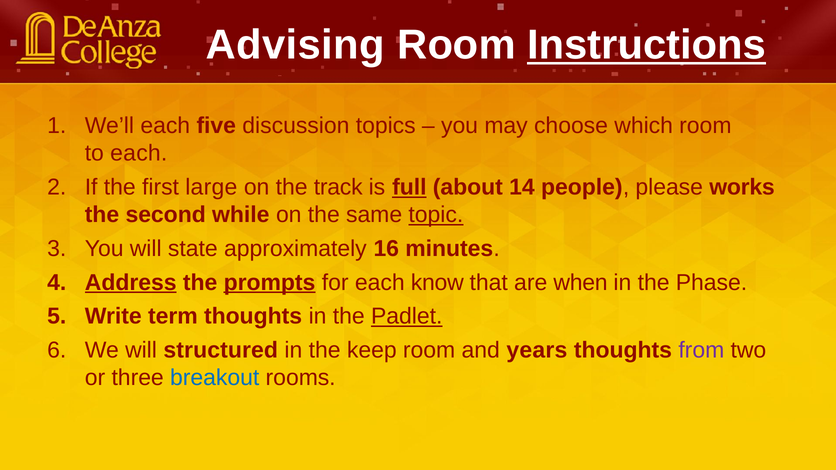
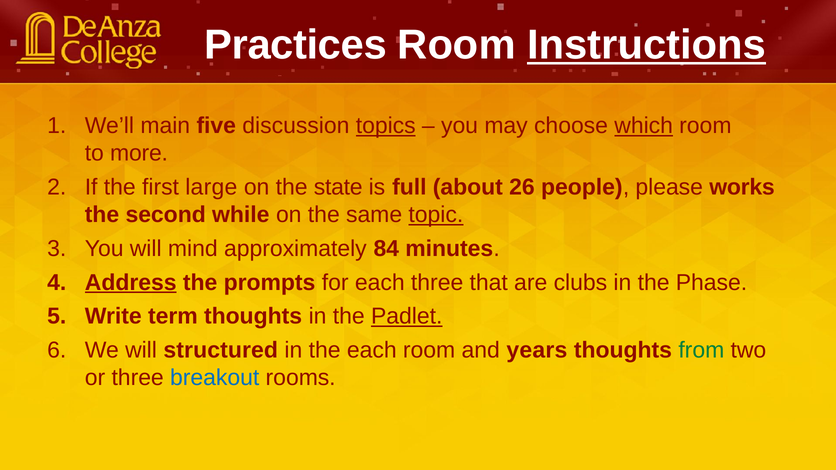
Advising: Advising -> Practices
We’ll each: each -> main
topics underline: none -> present
which underline: none -> present
to each: each -> more
track: track -> state
full underline: present -> none
14: 14 -> 26
state: state -> mind
16: 16 -> 84
prompts underline: present -> none
each know: know -> three
when: when -> clubs
the keep: keep -> each
from colour: purple -> green
